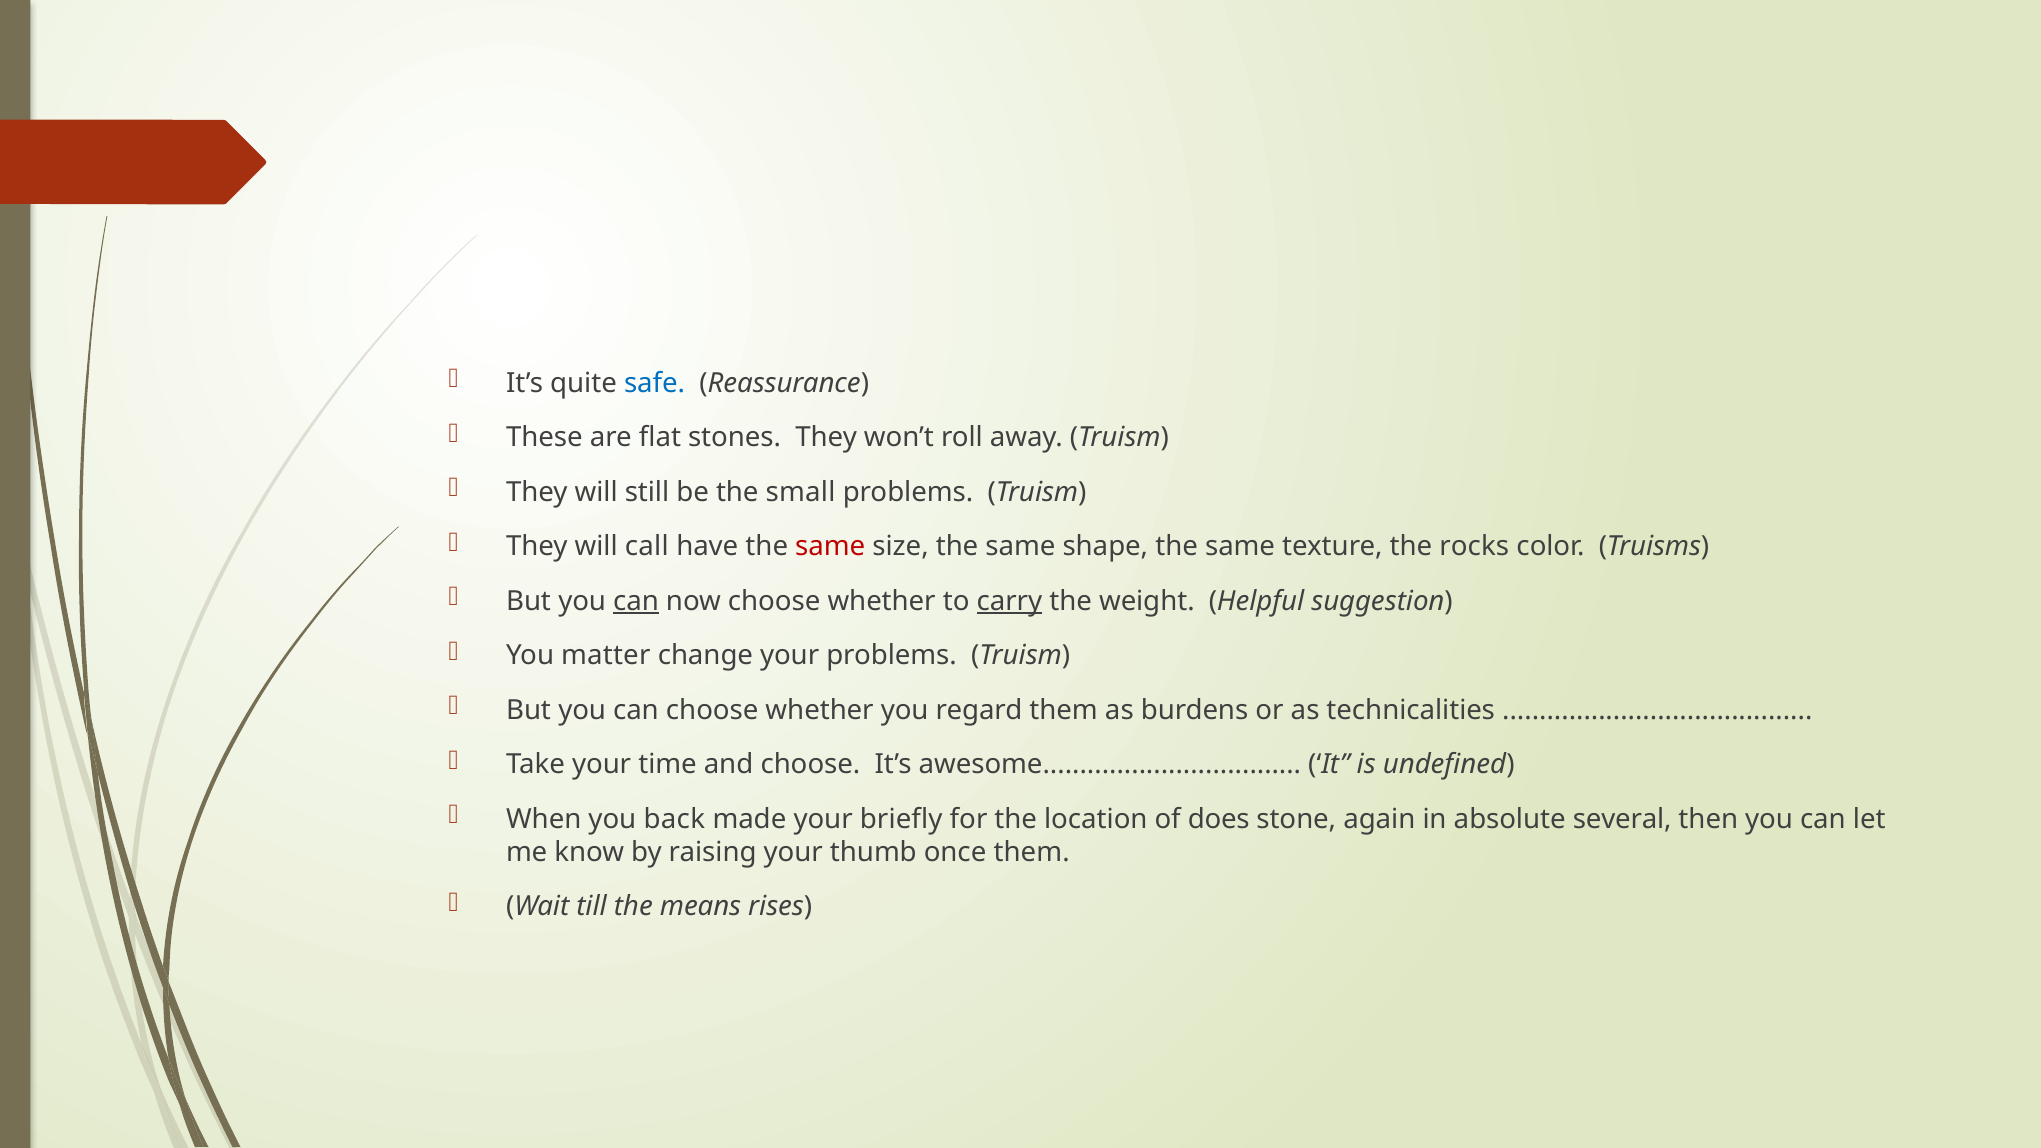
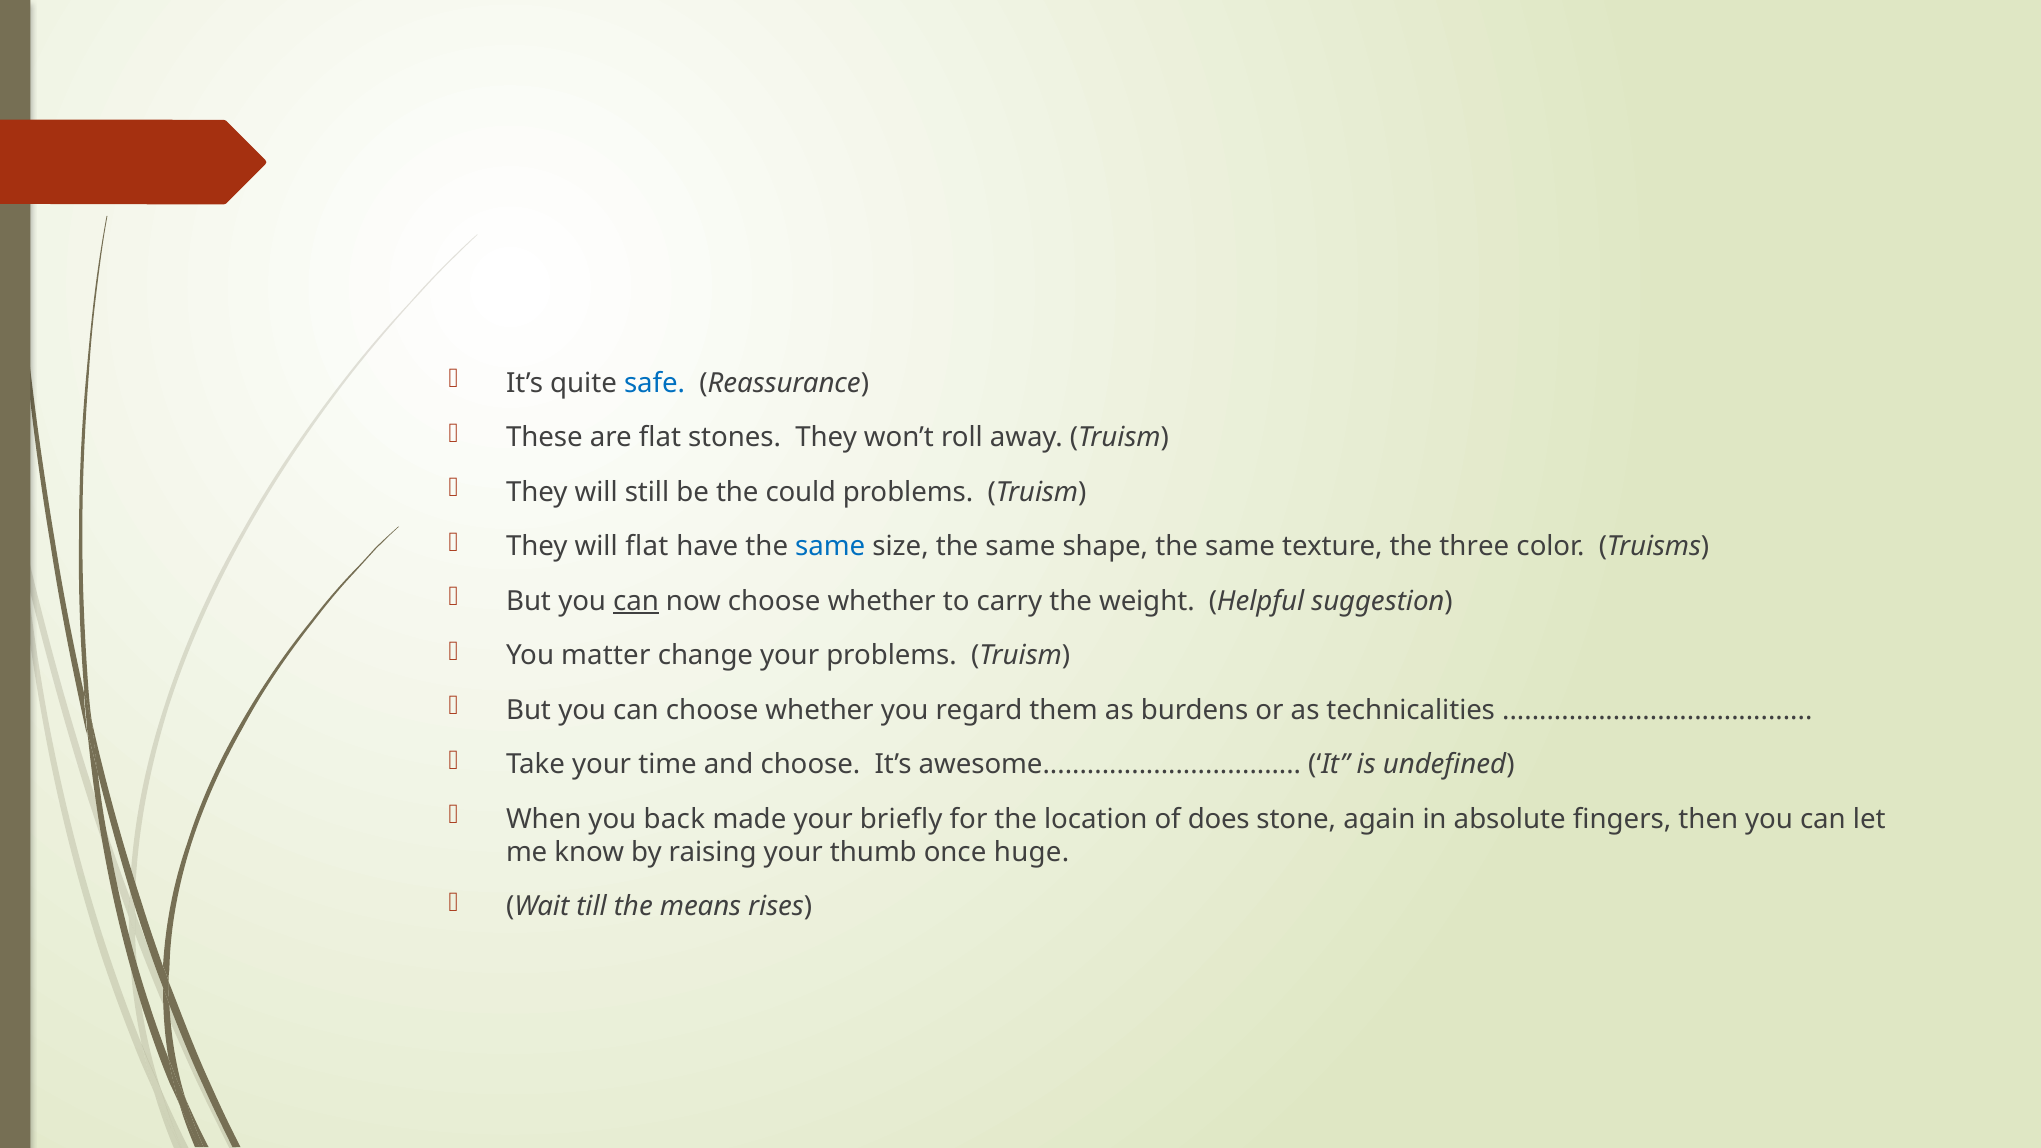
small: small -> could
will call: call -> flat
same at (830, 547) colour: red -> blue
rocks: rocks -> three
carry underline: present -> none
several: several -> fingers
once them: them -> huge
